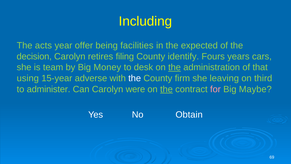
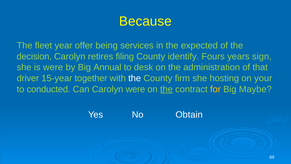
Including: Including -> Because
acts: acts -> fleet
facilities: facilities -> services
cars: cars -> sign
is team: team -> were
Money: Money -> Annual
the at (175, 67) underline: present -> none
using: using -> driver
adverse: adverse -> together
leaving: leaving -> hosting
third: third -> your
administer: administer -> conducted
for colour: pink -> yellow
